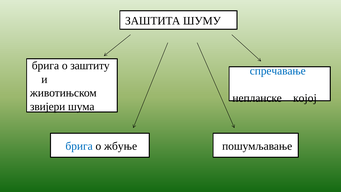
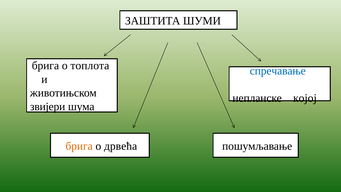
ШУМУ: ШУМУ -> ШУМИ
заштиту: заштиту -> топлота
брига at (79, 146) colour: blue -> orange
жбуње: жбуње -> дрвећа
